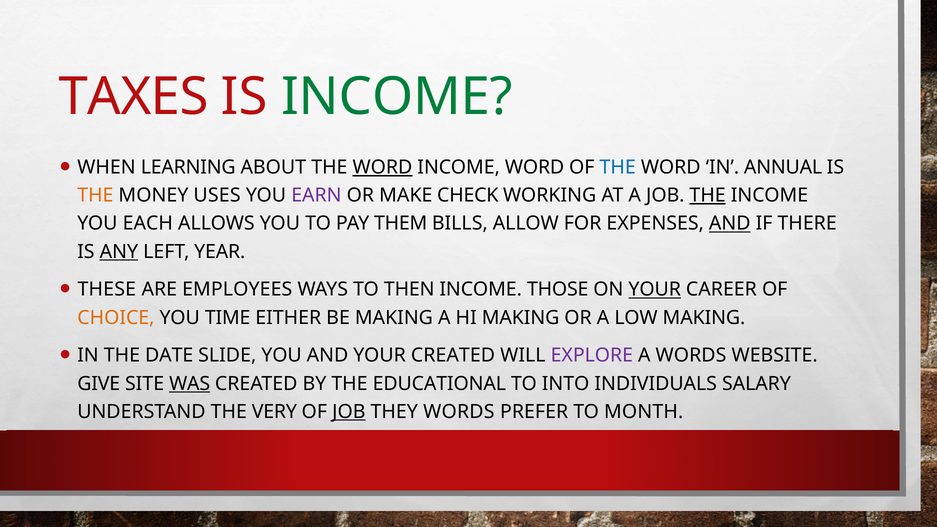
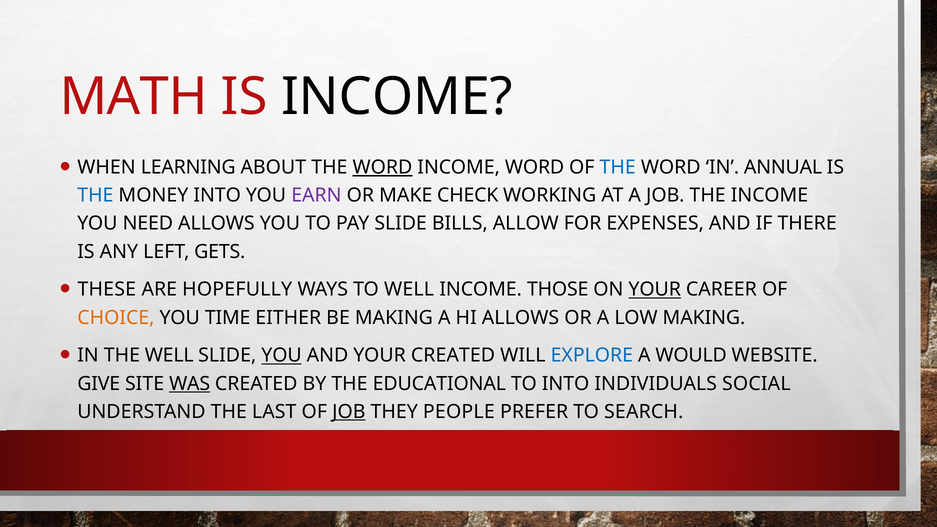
TAXES: TAXES -> MATH
INCOME at (397, 97) colour: green -> black
THE at (95, 195) colour: orange -> blue
MONEY USES: USES -> INTO
THE at (708, 195) underline: present -> none
EACH: EACH -> NEED
PAY THEM: THEM -> SLIDE
AND at (730, 224) underline: present -> none
ANY underline: present -> none
YEAR: YEAR -> GETS
EMPLOYEES: EMPLOYEES -> HOPEFULLY
TO THEN: THEN -> WELL
HI MAKING: MAKING -> ALLOWS
THE DATE: DATE -> WELL
YOU at (282, 355) underline: none -> present
EXPLORE colour: purple -> blue
A WORDS: WORDS -> WOULD
SALARY: SALARY -> SOCIAL
VERY: VERY -> LAST
THEY WORDS: WORDS -> PEOPLE
MONTH: MONTH -> SEARCH
